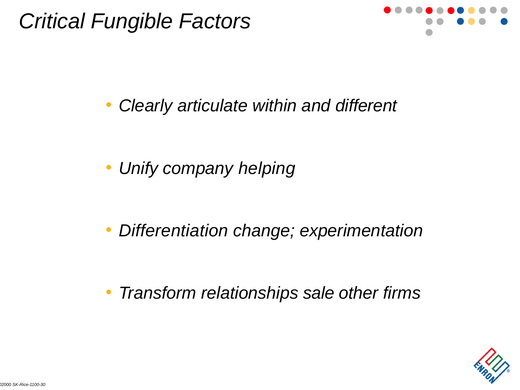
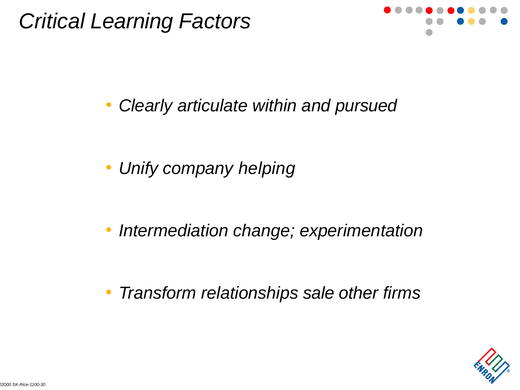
Fungible: Fungible -> Learning
different: different -> pursued
Differentiation: Differentiation -> Intermediation
